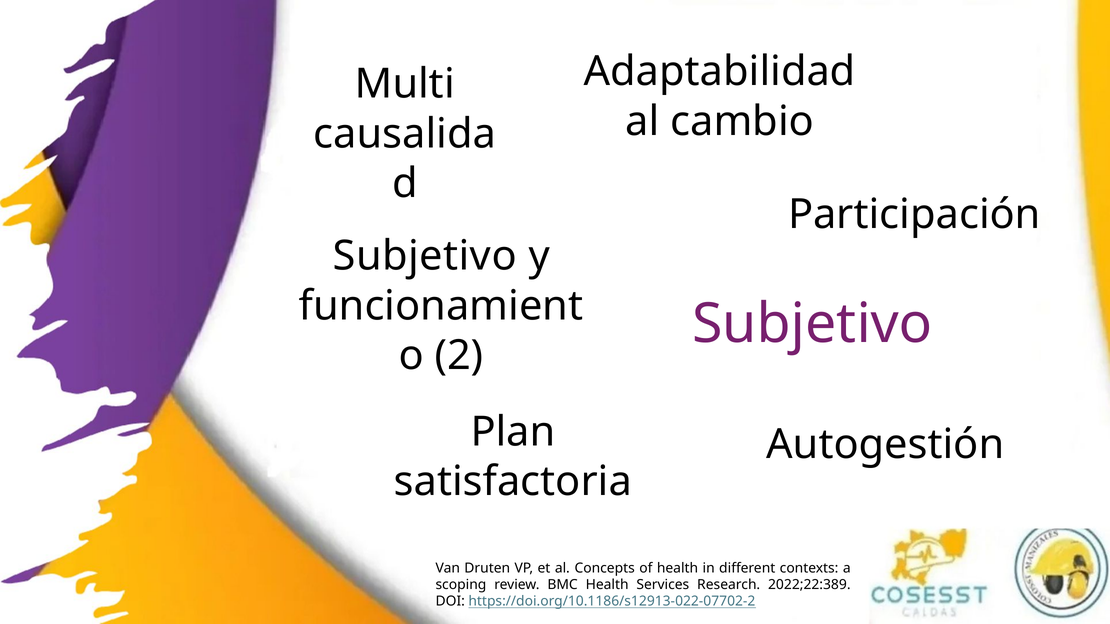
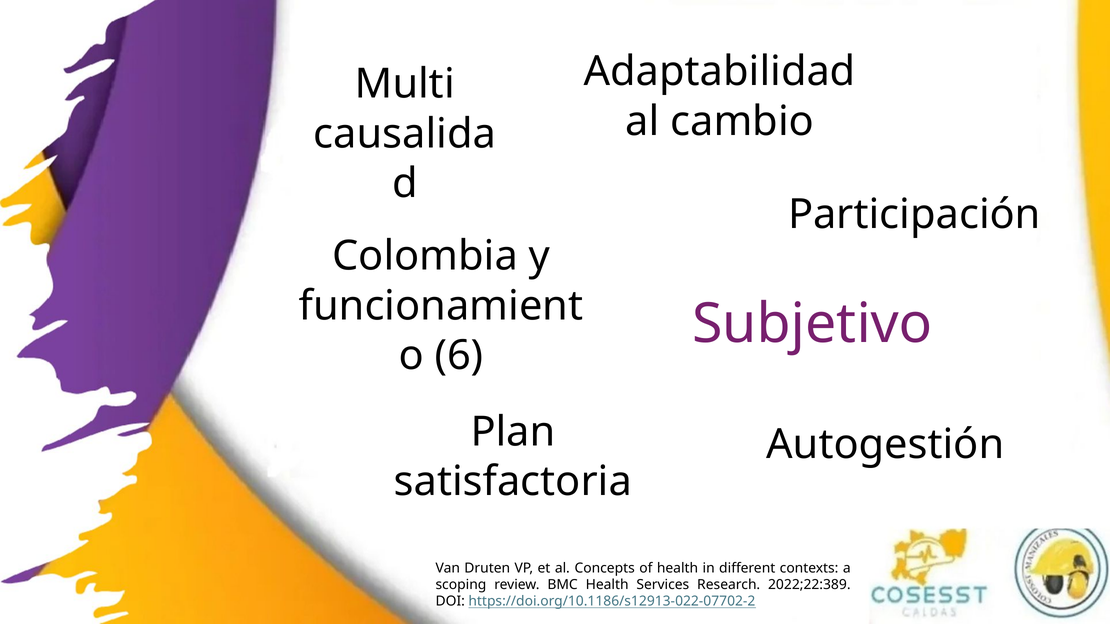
Subjetivo at (425, 256): Subjetivo -> Colombia
2: 2 -> 6
